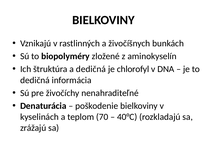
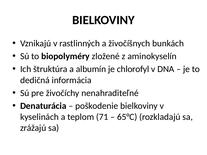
a dedičná: dedičná -> albumín
70: 70 -> 71
40°C: 40°C -> 65°C
